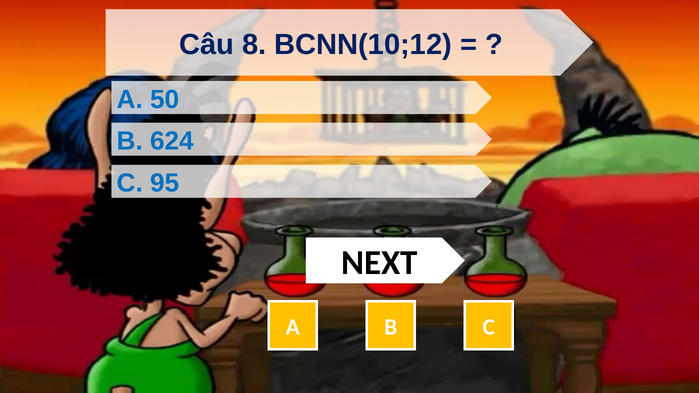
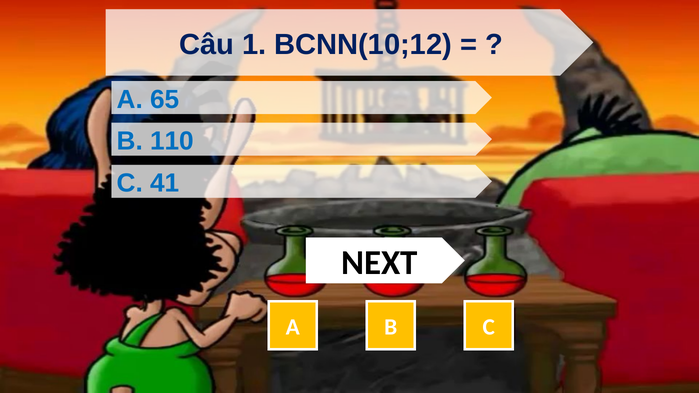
8: 8 -> 1
50: 50 -> 65
624: 624 -> 110
95: 95 -> 41
